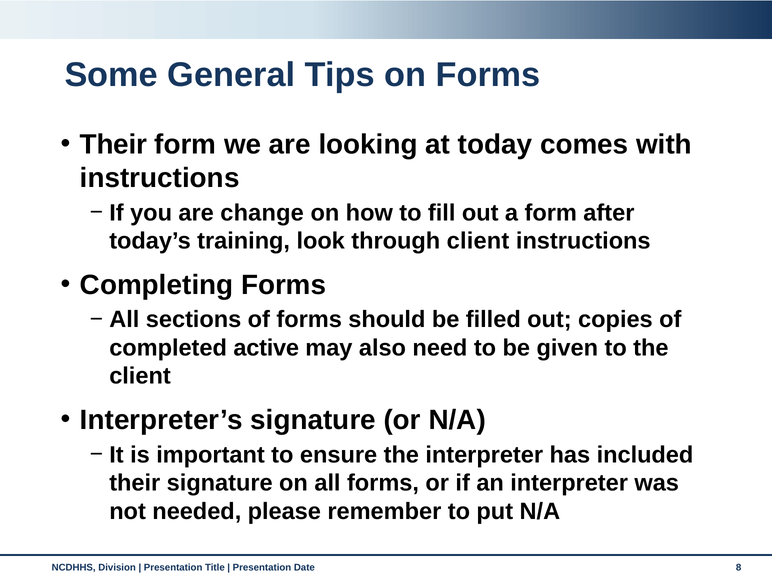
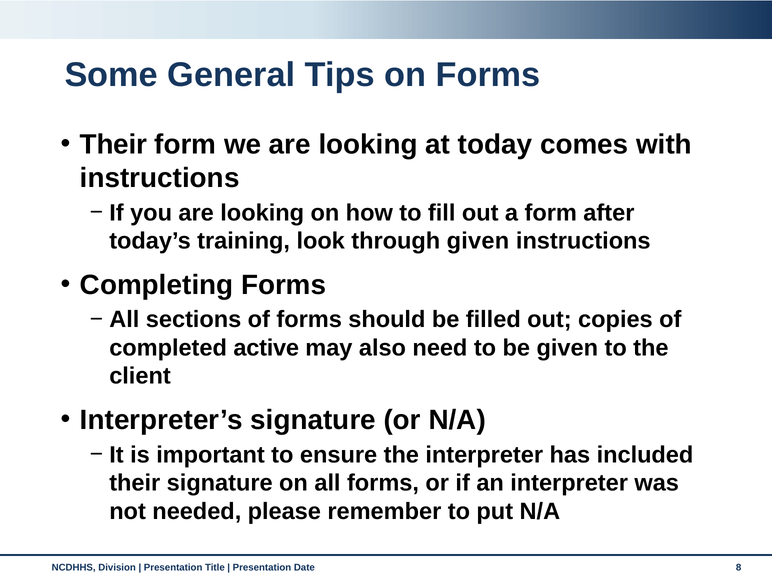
you are change: change -> looking
through client: client -> given
